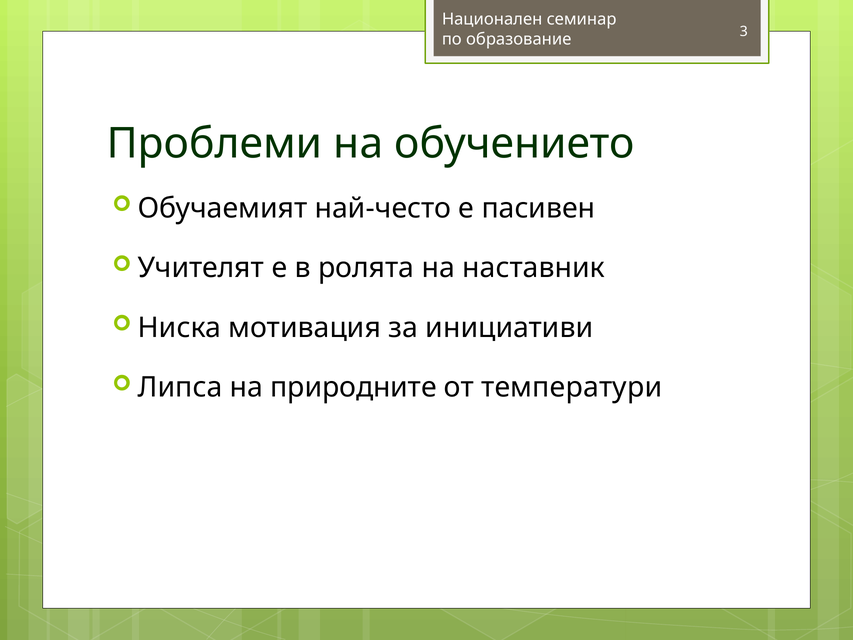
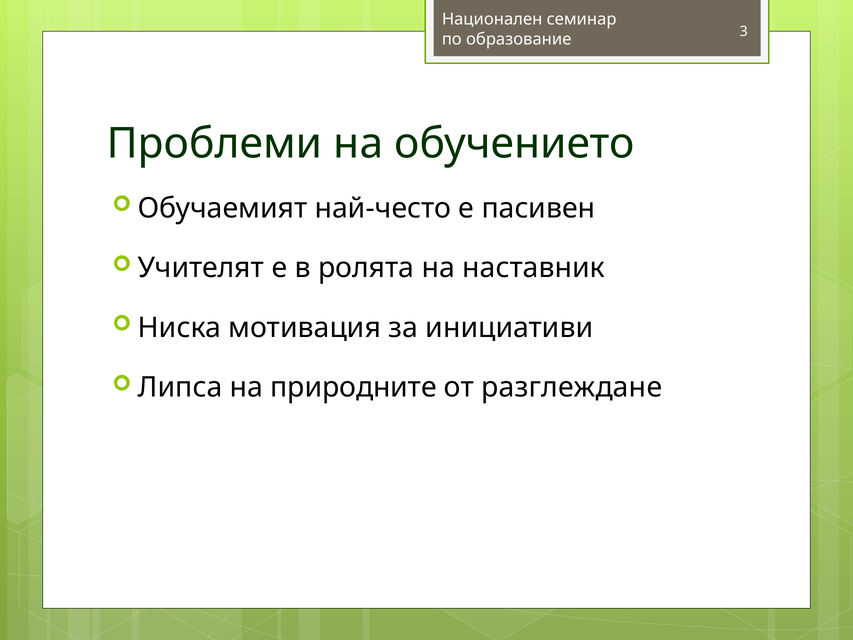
температури: температури -> разглеждане
